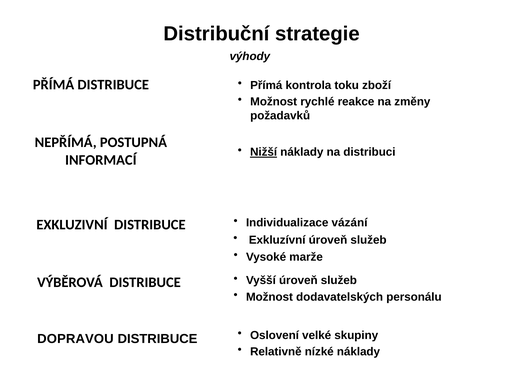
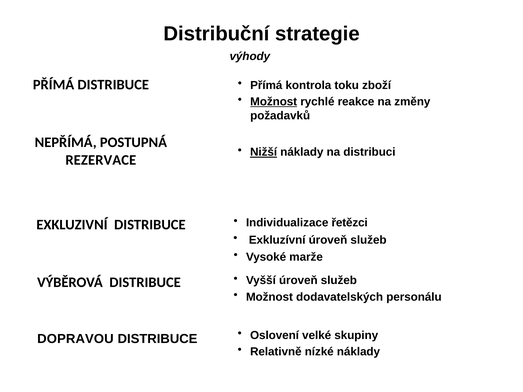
Možnost at (274, 102) underline: none -> present
INFORMACÍ: INFORMACÍ -> REZERVACE
vázání: vázání -> řetězci
